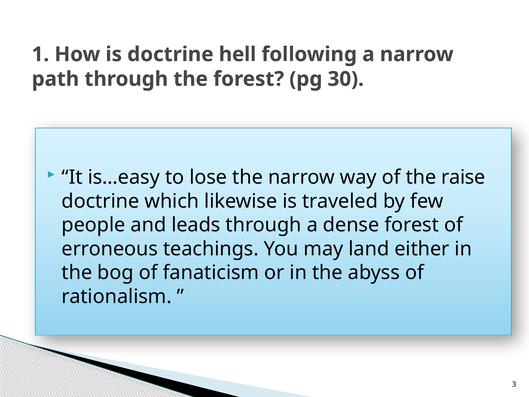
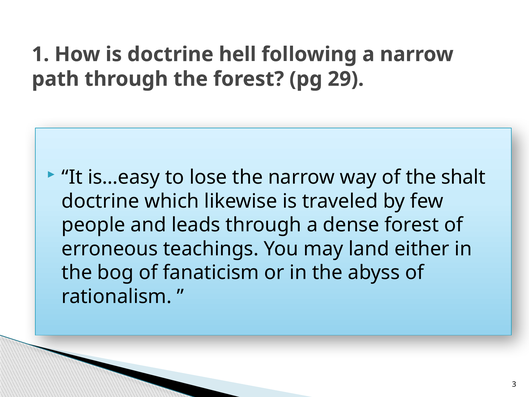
30: 30 -> 29
raise: raise -> shalt
